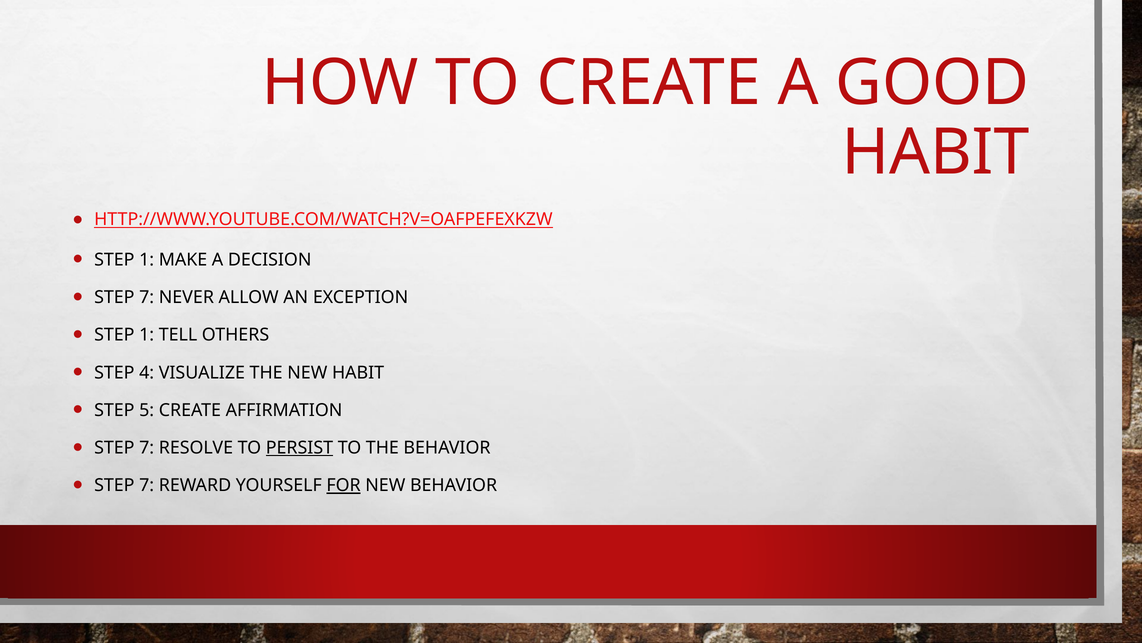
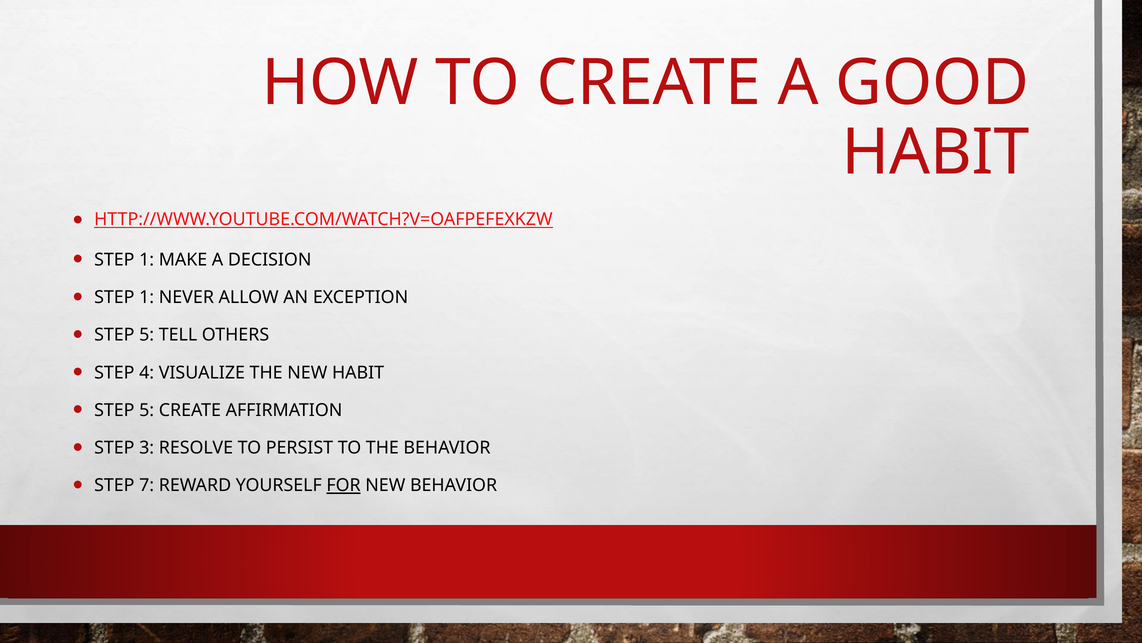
7 at (147, 297): 7 -> 1
1 at (147, 335): 1 -> 5
7 at (147, 448): 7 -> 3
PERSIST underline: present -> none
